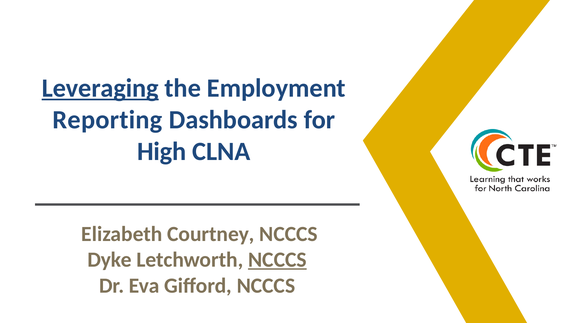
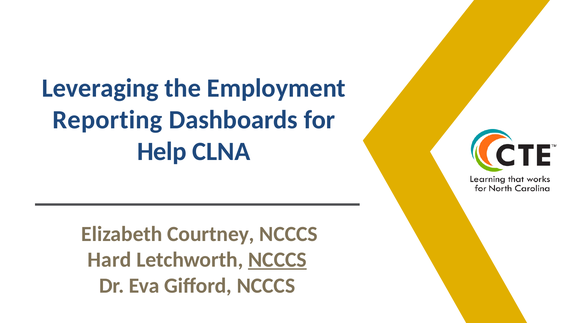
Leveraging underline: present -> none
High: High -> Help
Dyke: Dyke -> Hard
